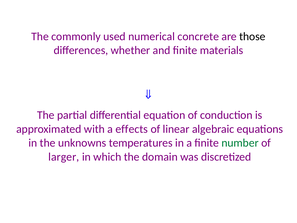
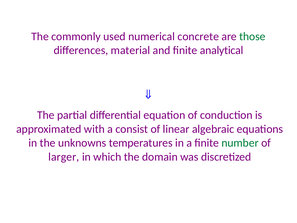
those colour: black -> green
whether: whether -> material
materials: materials -> analytical
effects: effects -> consist
